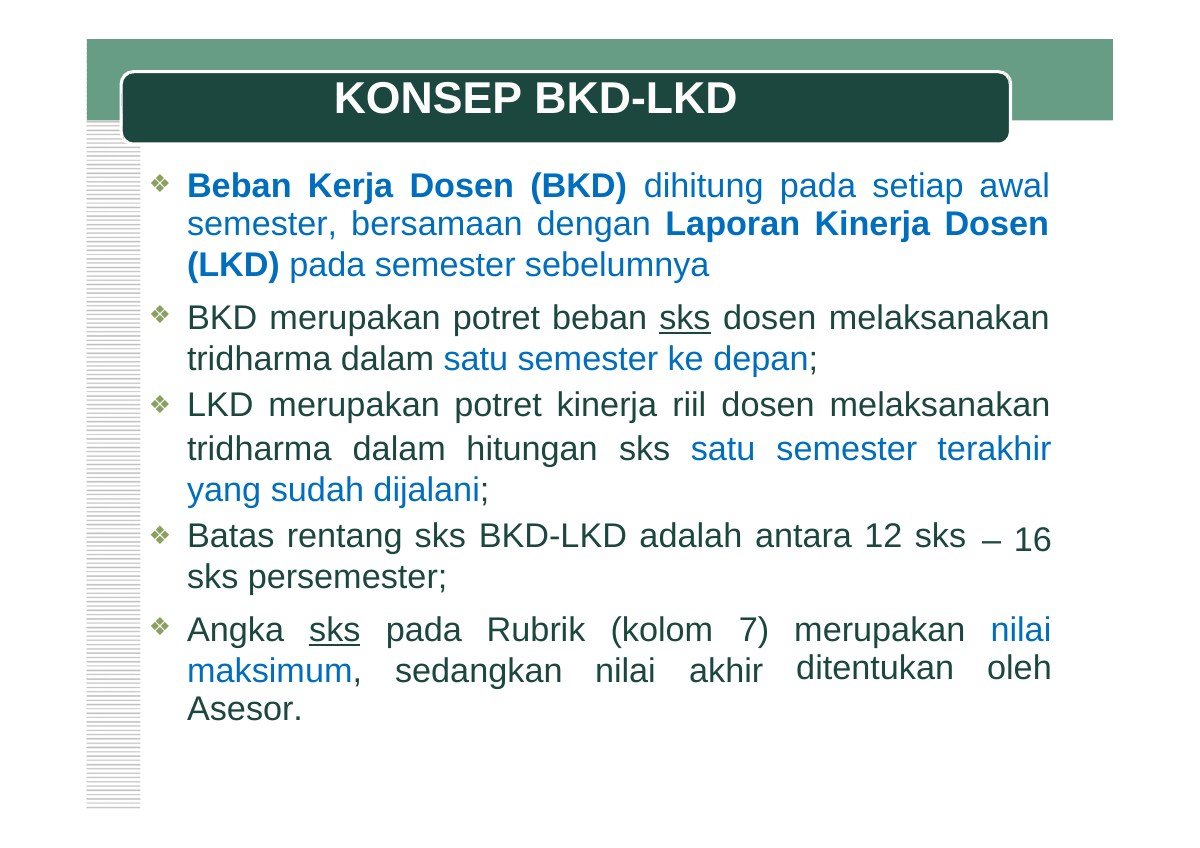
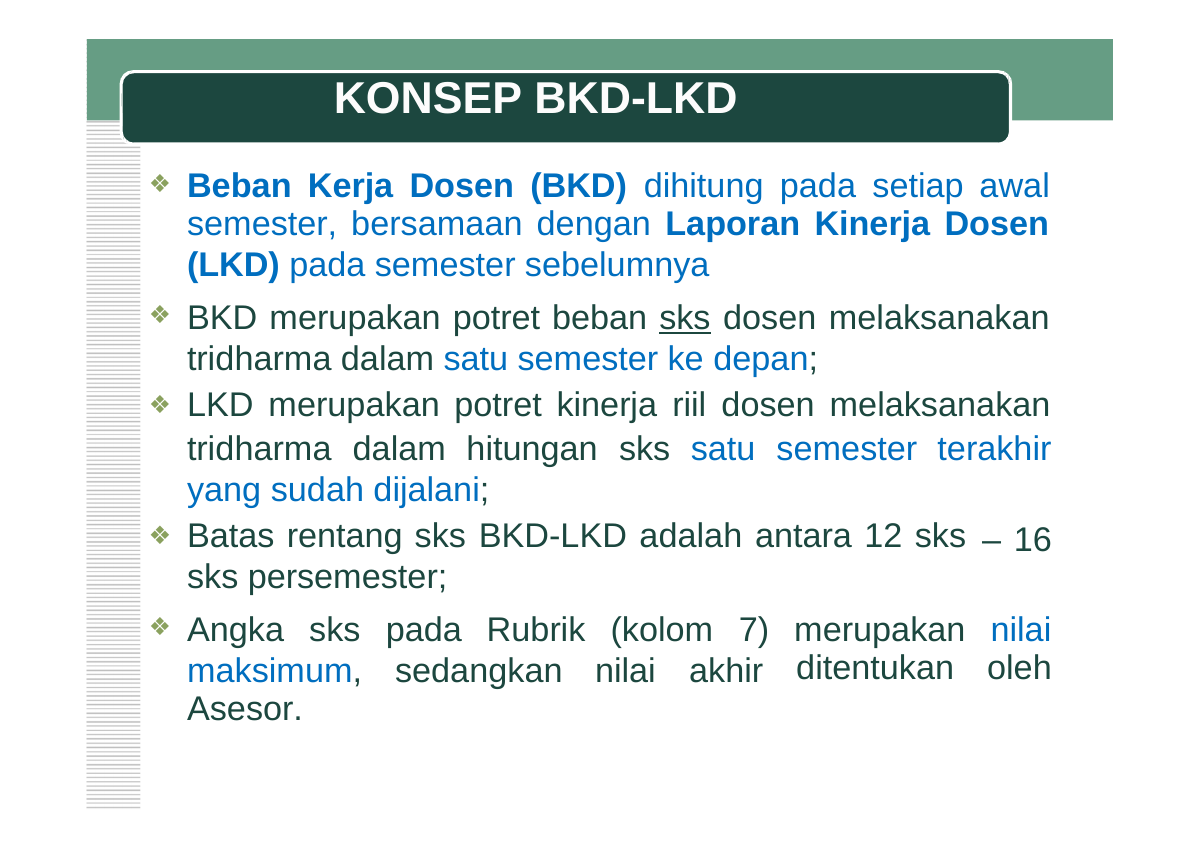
sks at (335, 630) underline: present -> none
